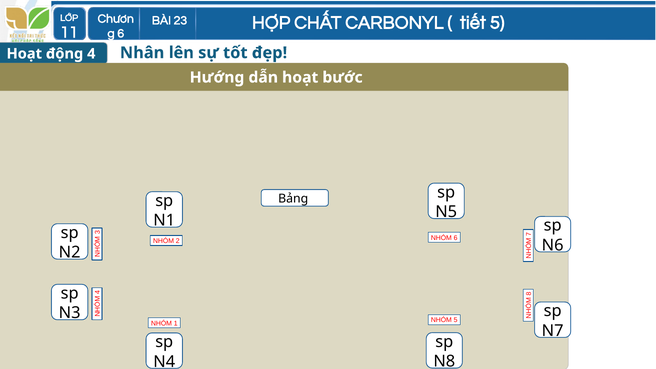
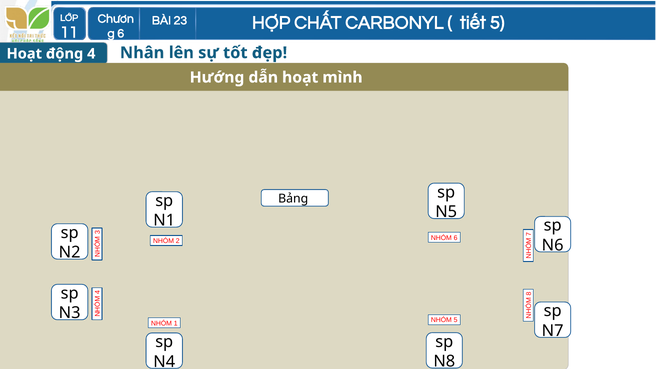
hoạt bước: bước -> mình
